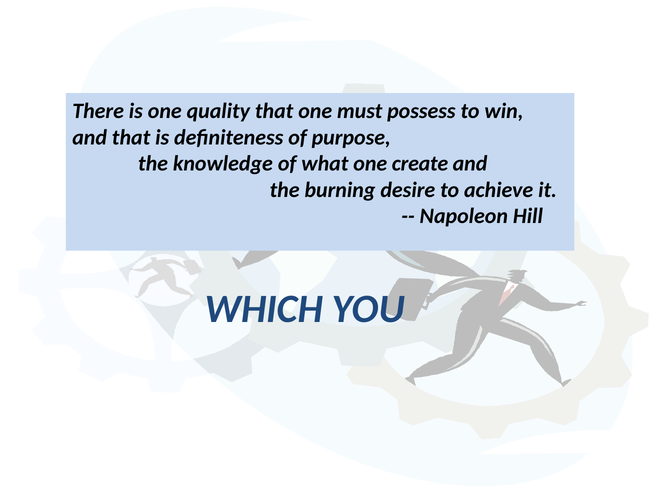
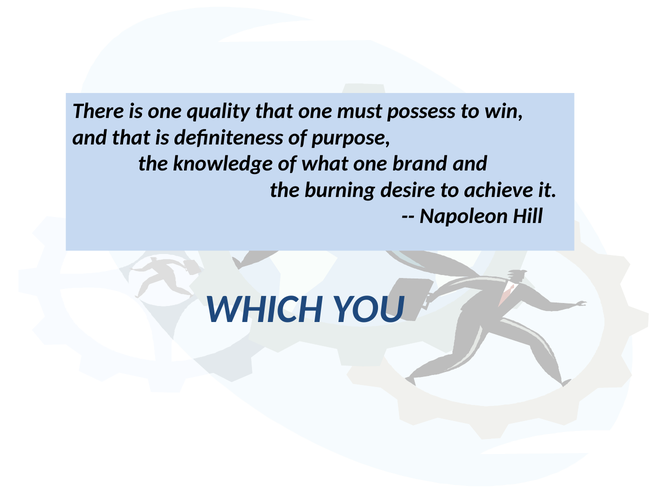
create: create -> brand
